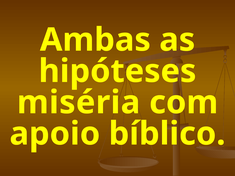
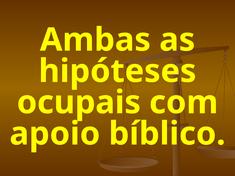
miséria: miséria -> ocupais
